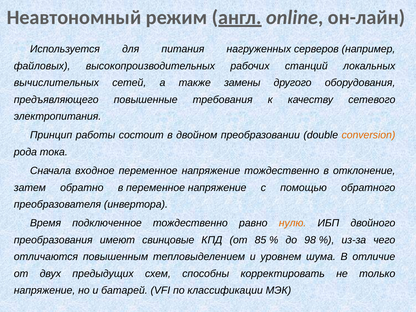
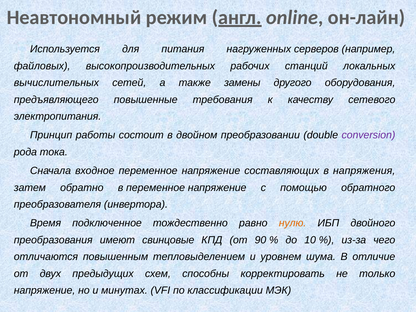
conversion colour: orange -> purple
напряжение тождественно: тождественно -> составляющих
отклонение: отклонение -> напряжения
85: 85 -> 90
98: 98 -> 10
батарей: батарей -> минутах
